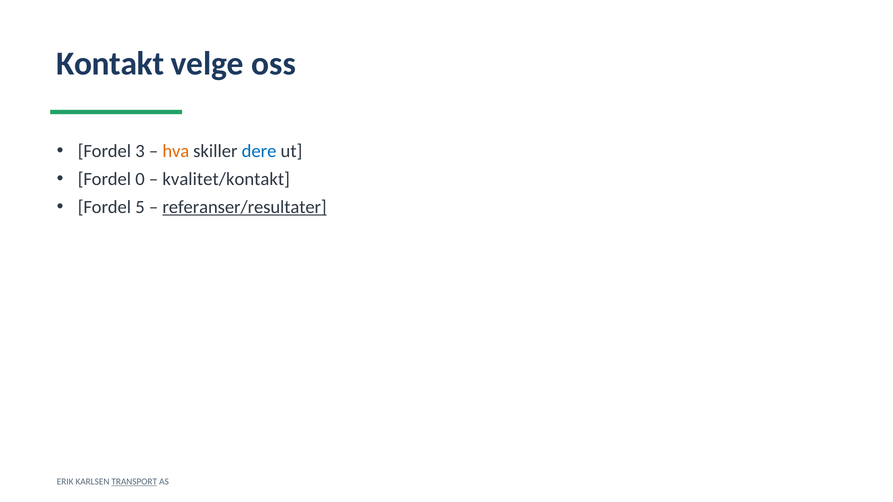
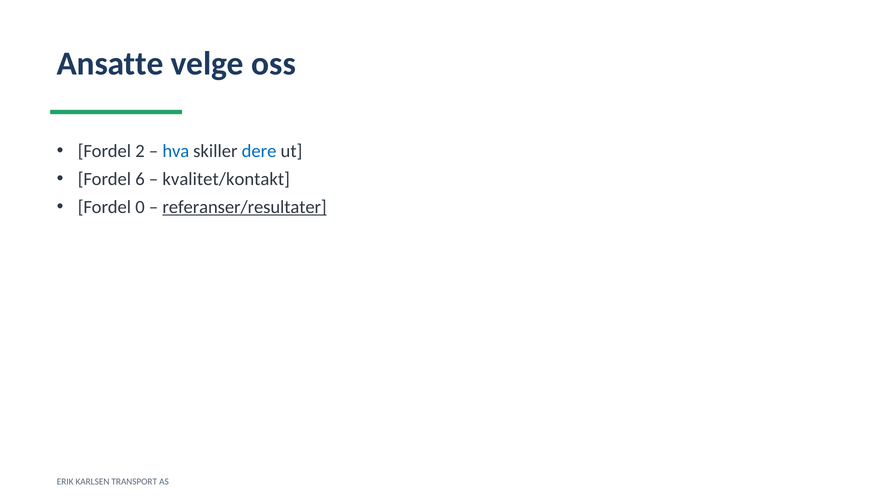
Kontakt: Kontakt -> Ansatte
3: 3 -> 2
hva colour: orange -> blue
0: 0 -> 6
5: 5 -> 0
TRANSPORT underline: present -> none
